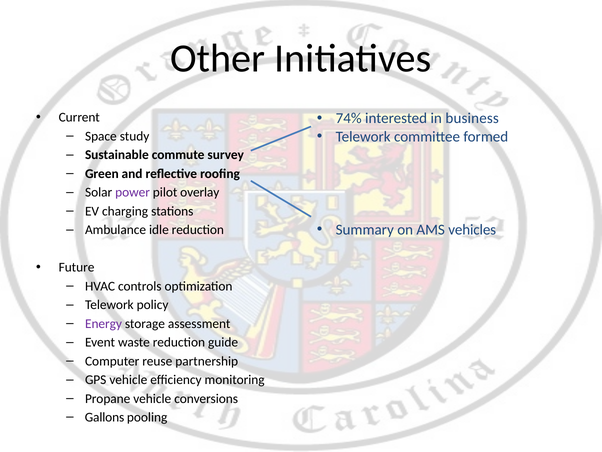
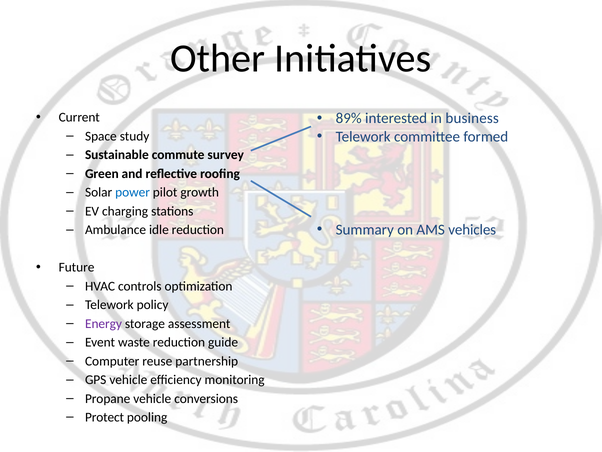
74%: 74% -> 89%
power colour: purple -> blue
overlay: overlay -> growth
Gallons: Gallons -> Protect
